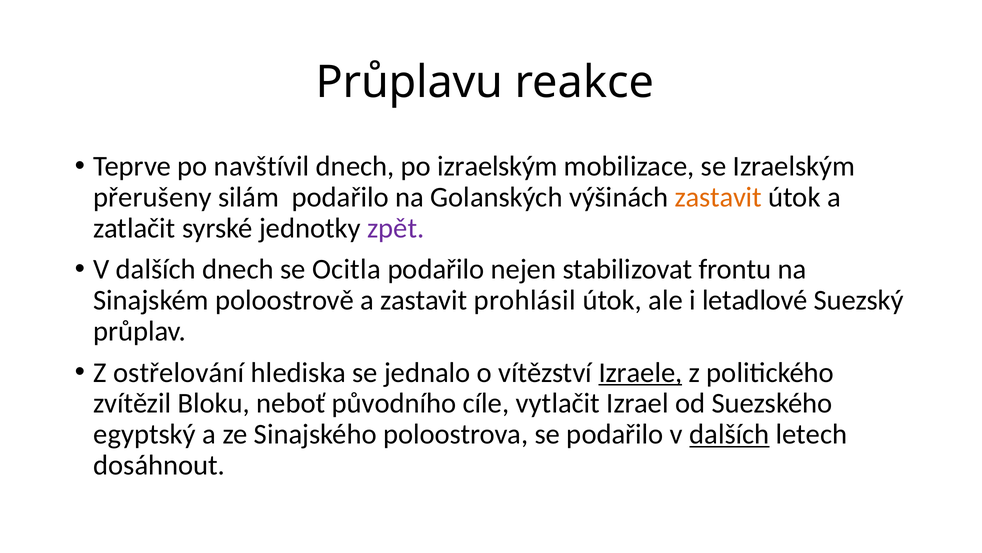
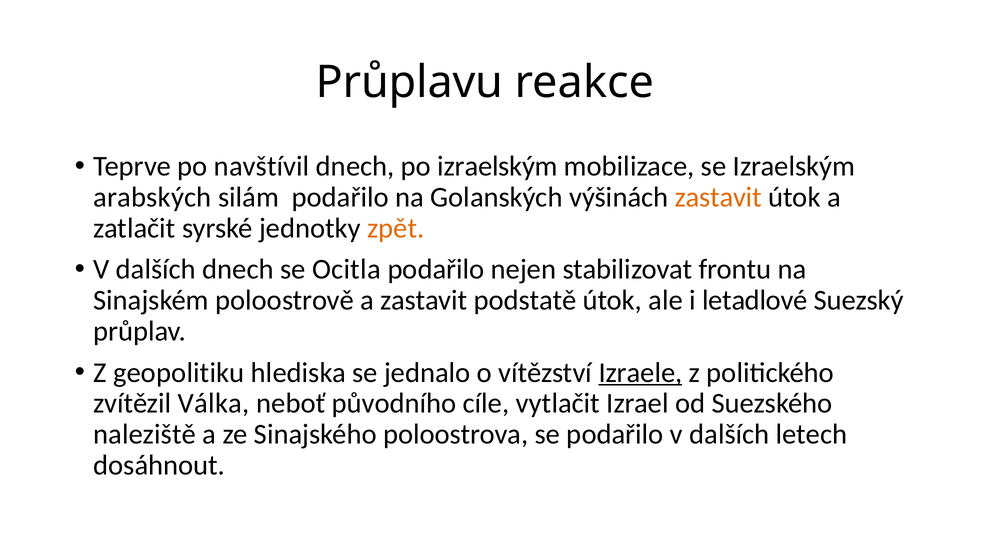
přerušeny: přerušeny -> arabských
zpět colour: purple -> orange
prohlásil: prohlásil -> podstatě
ostřelování: ostřelování -> geopolitiku
Bloku: Bloku -> Válka
egyptský: egyptský -> naleziště
dalších at (729, 434) underline: present -> none
